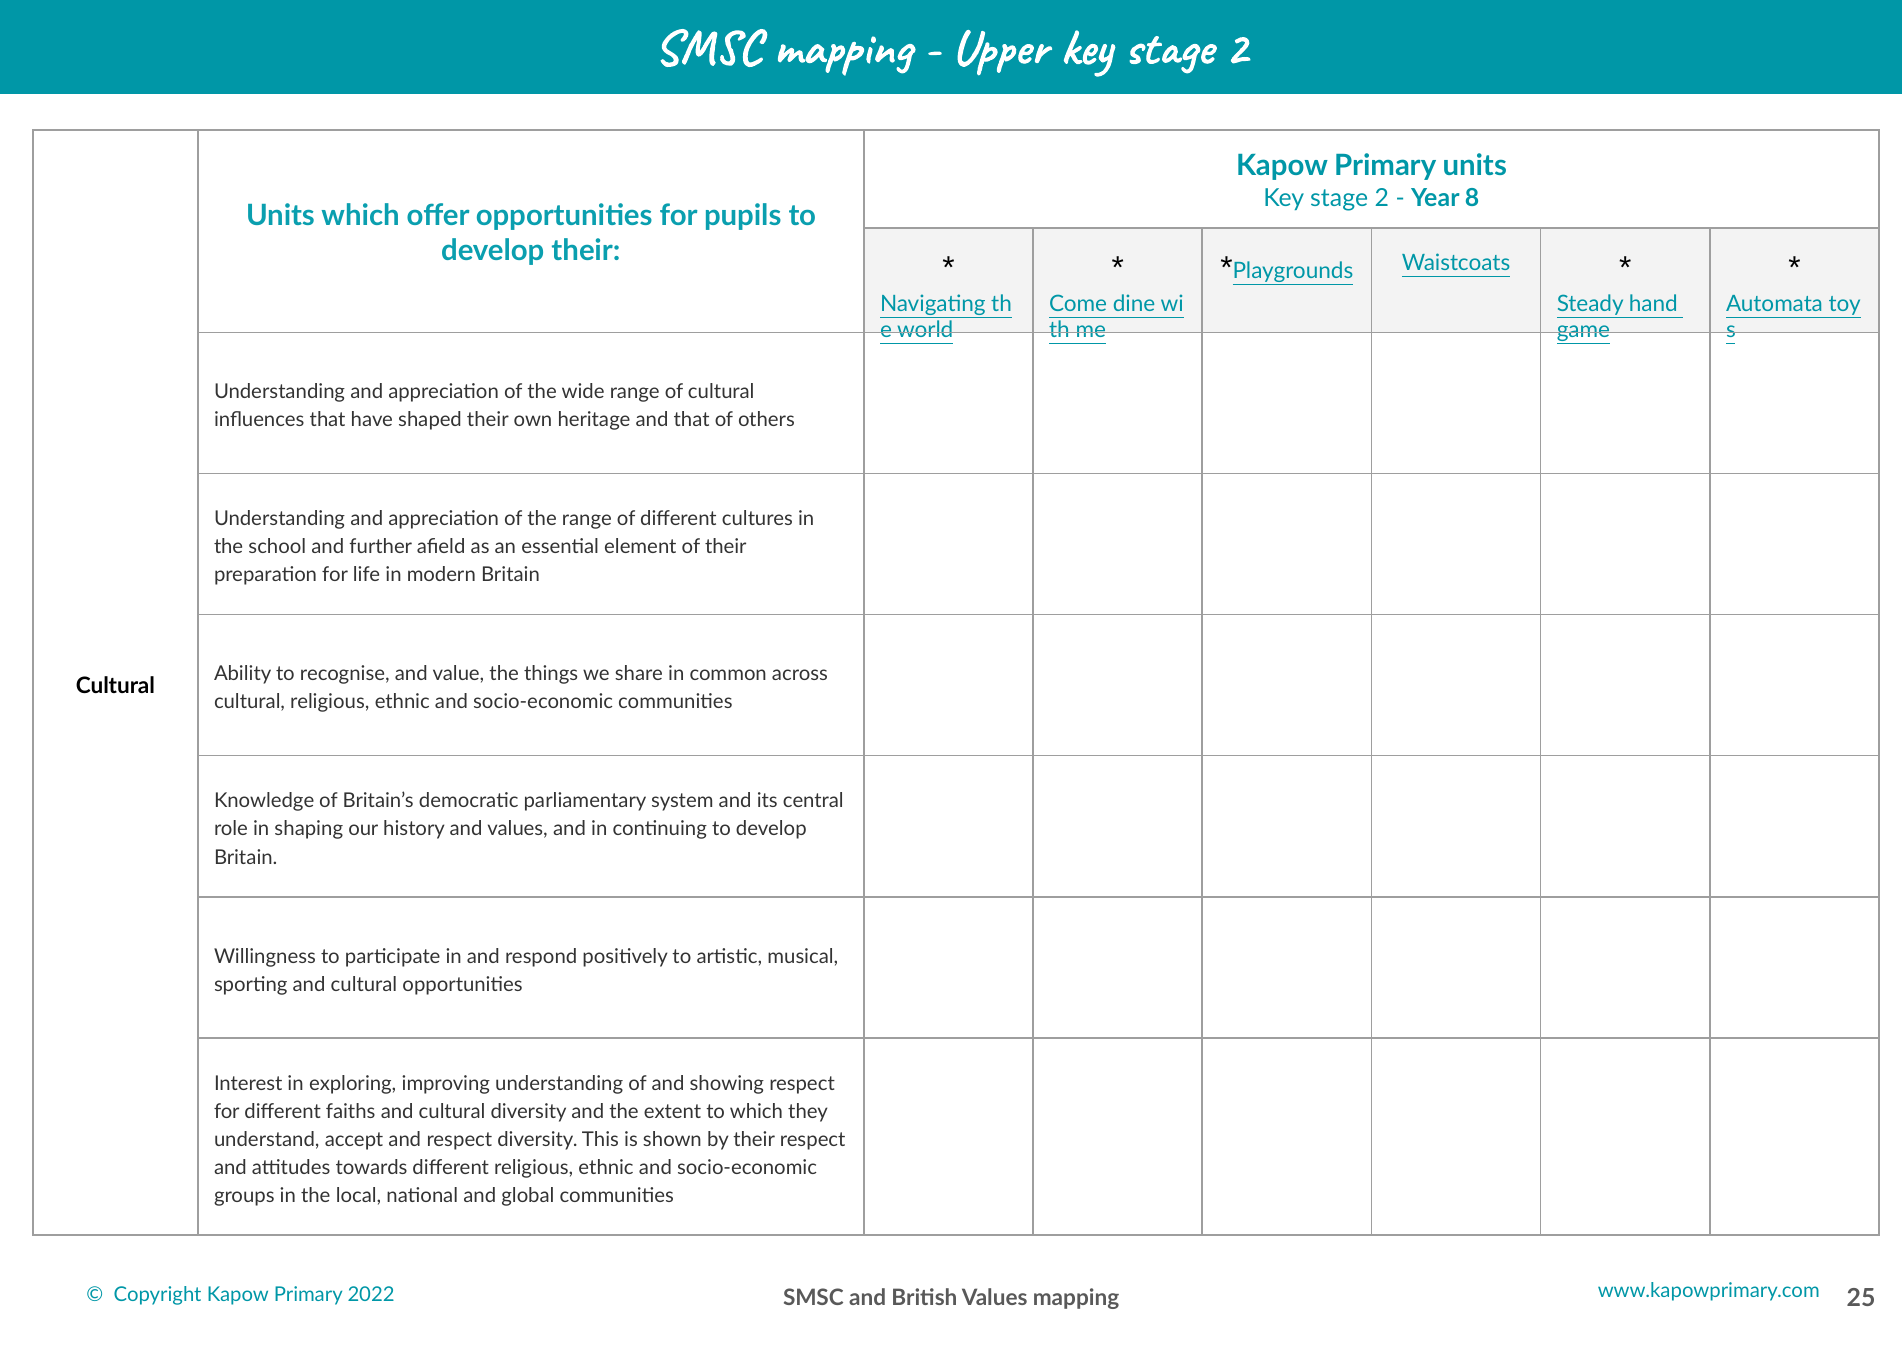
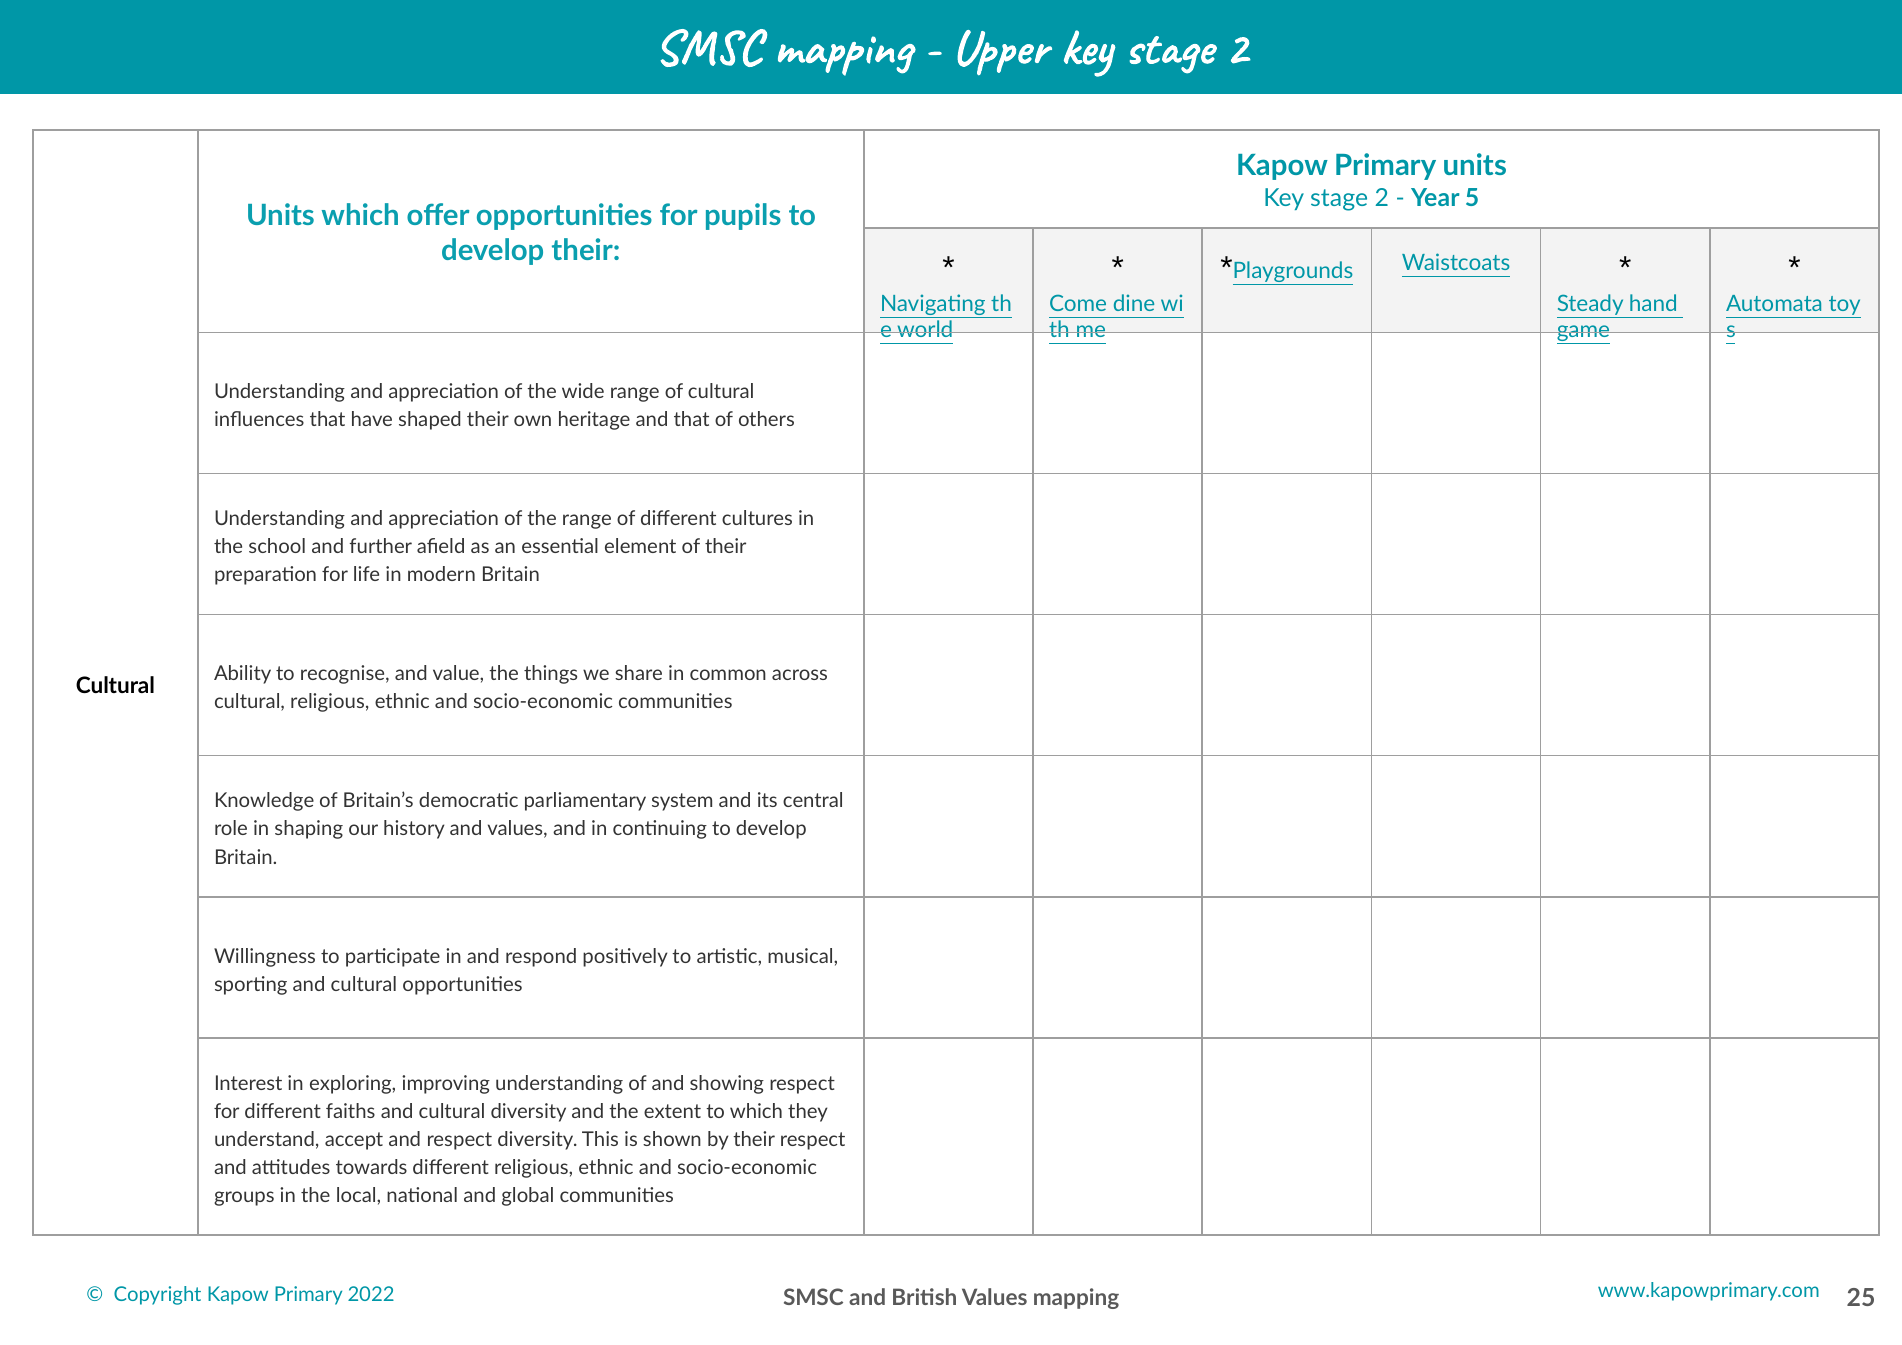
8: 8 -> 5
